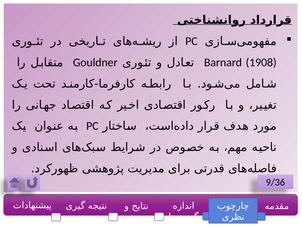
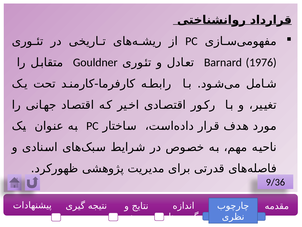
1908: 1908 -> 1976
